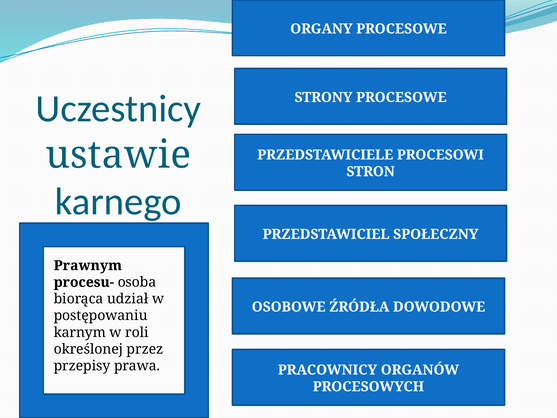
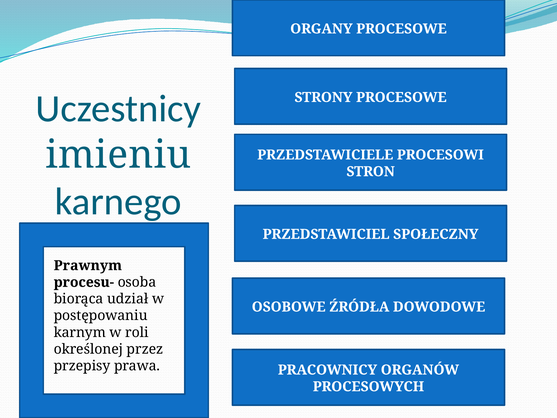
ustawie: ustawie -> imieniu
